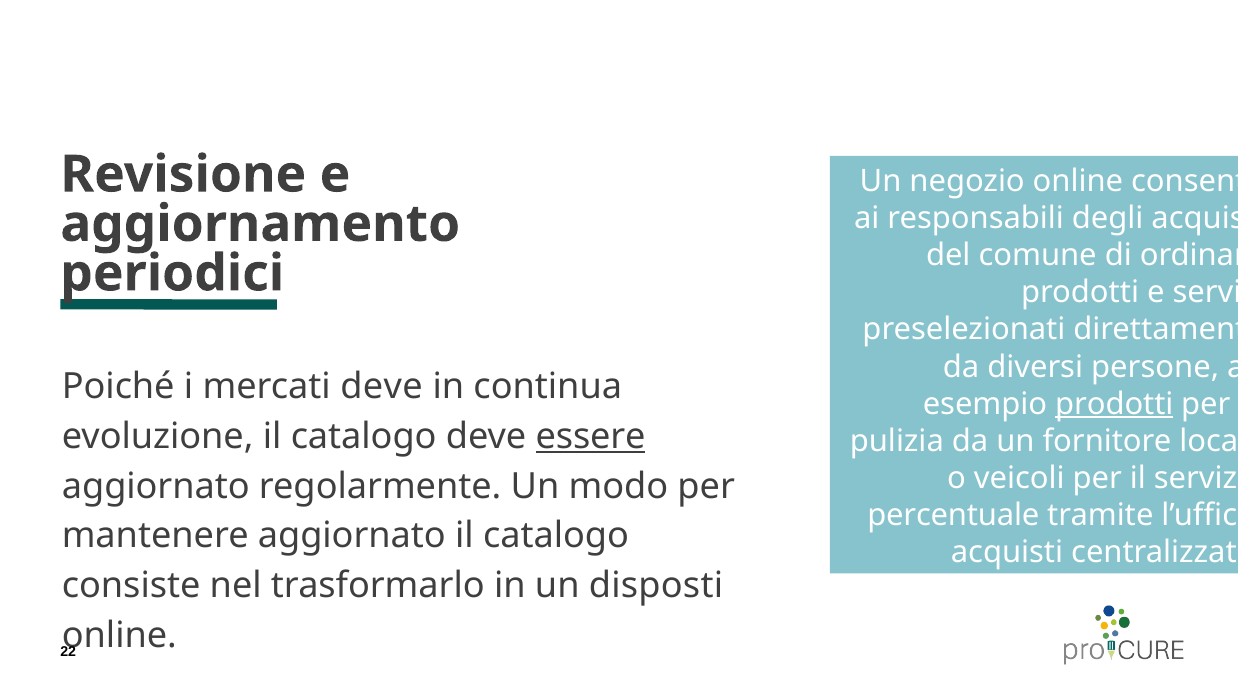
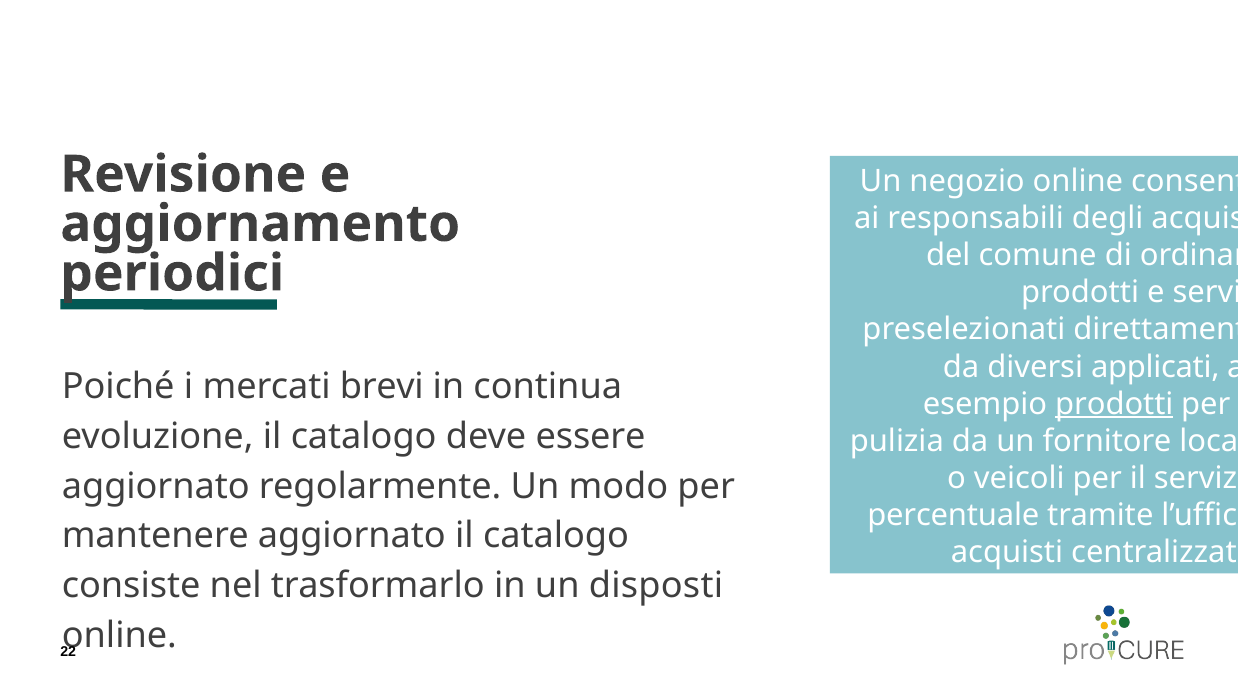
persone: persone -> applicati
mercati deve: deve -> brevi
essere underline: present -> none
